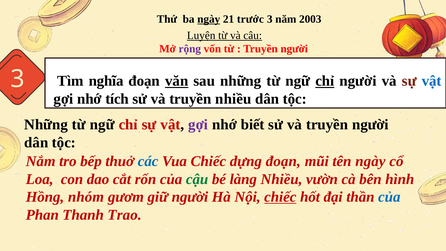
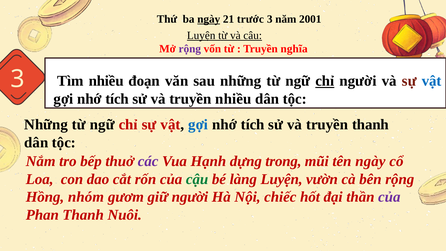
2003: 2003 -> 2001
người at (294, 49): người -> nghĩa
Tìm nghĩa: nghĩa -> nhiều
văn underline: present -> none
gợi at (198, 125) colour: purple -> blue
biết at (253, 125): biết -> tích
và truyền người: người -> thanh
các colour: blue -> purple
Vua Chiếc: Chiếc -> Hạnh
dựng đoạn: đoạn -> trong
làng Nhiều: Nhiều -> Luyện
bên hình: hình -> rộng
chiếc at (280, 197) underline: present -> none
của at (389, 197) colour: blue -> purple
Trao: Trao -> Nuôi
